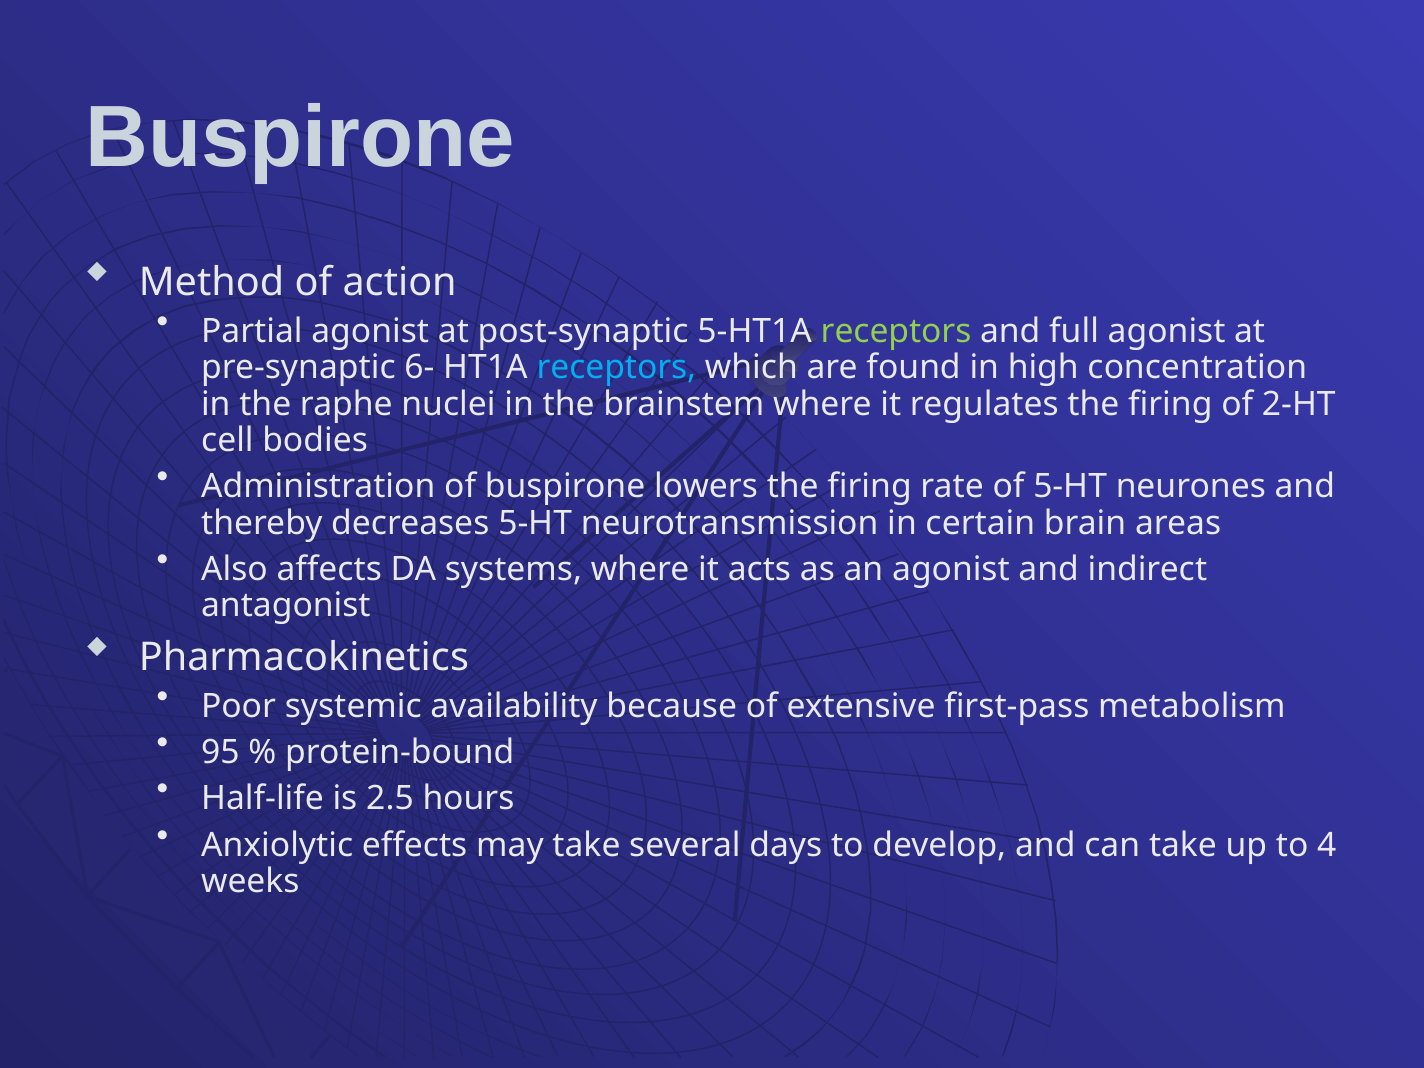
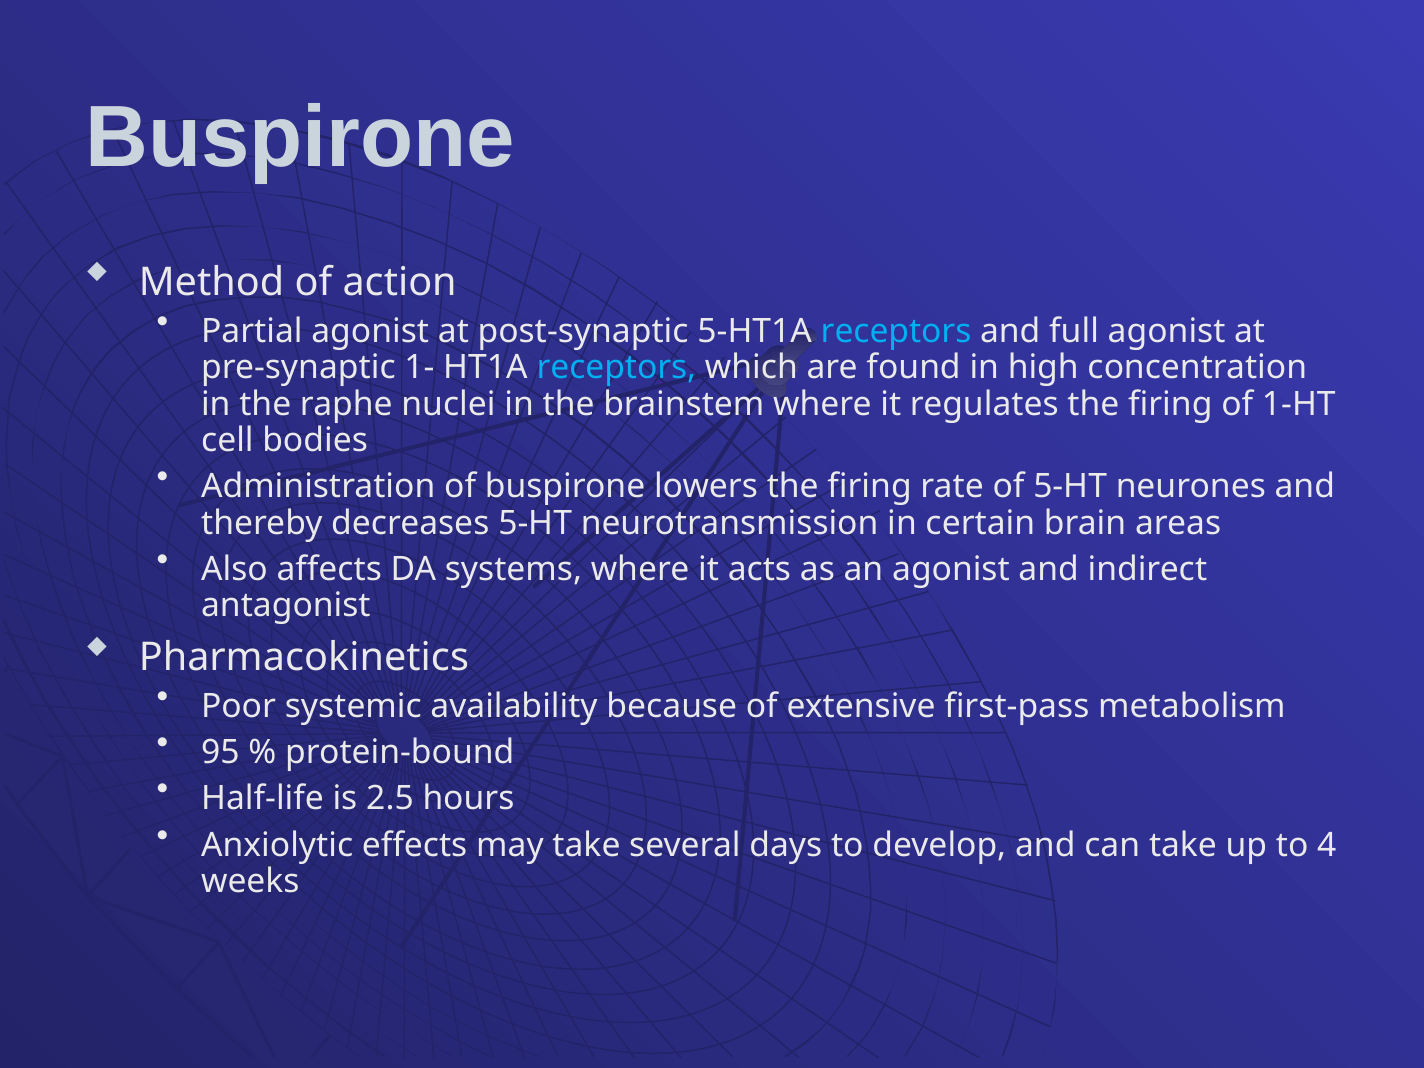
receptors at (896, 332) colour: light green -> light blue
6-: 6- -> 1-
2-HT: 2-HT -> 1-HT
